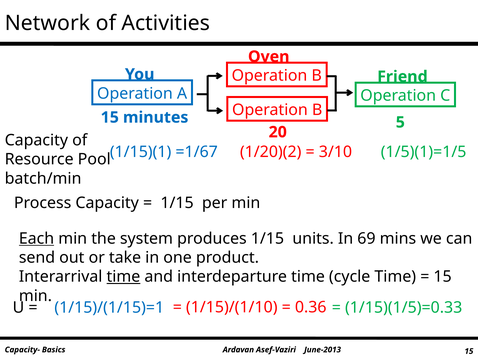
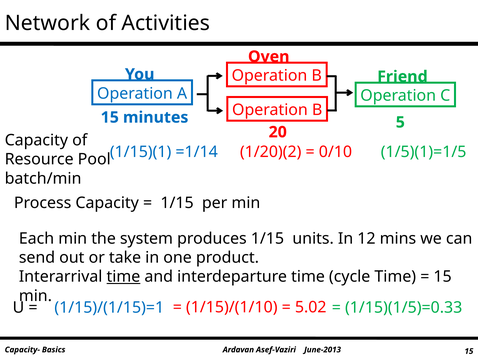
=1/67: =1/67 -> =1/14
3/10: 3/10 -> 0/10
Each underline: present -> none
69: 69 -> 12
0.36: 0.36 -> 5.02
